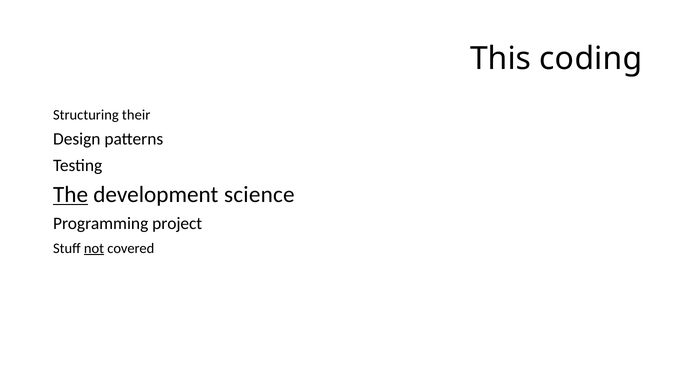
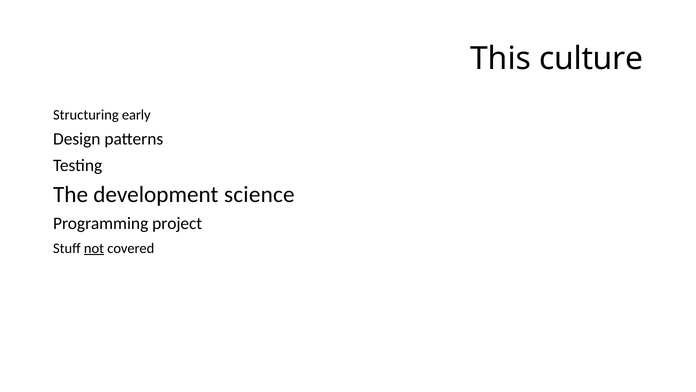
coding: coding -> culture
their: their -> early
The underline: present -> none
